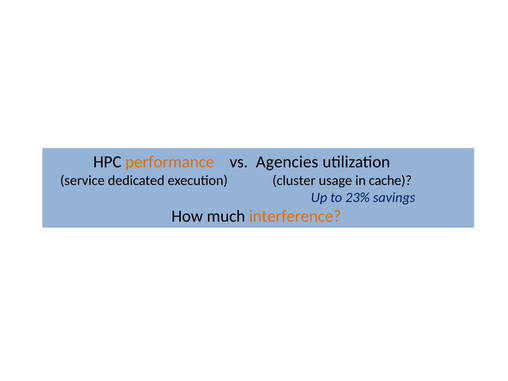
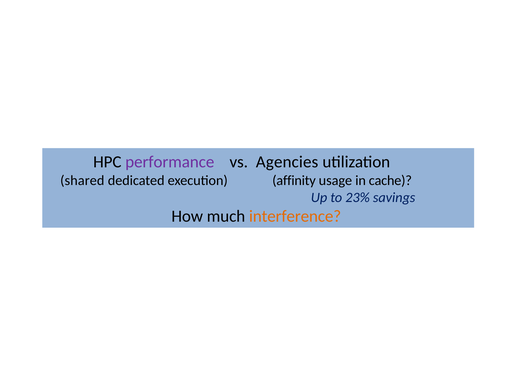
performance colour: orange -> purple
service: service -> shared
cluster: cluster -> affinity
